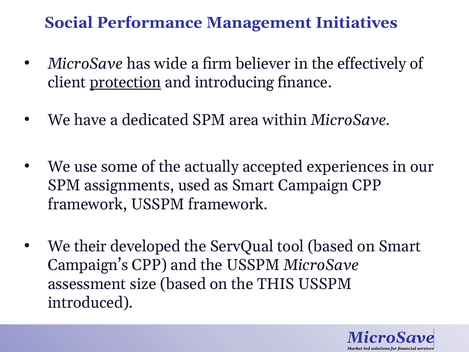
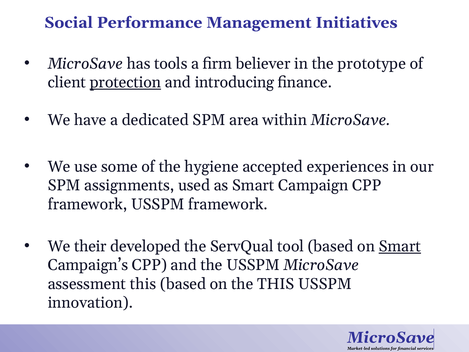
wide: wide -> tools
effectively: effectively -> prototype
actually: actually -> hygiene
Smart at (400, 246) underline: none -> present
assessment size: size -> this
introduced: introduced -> innovation
